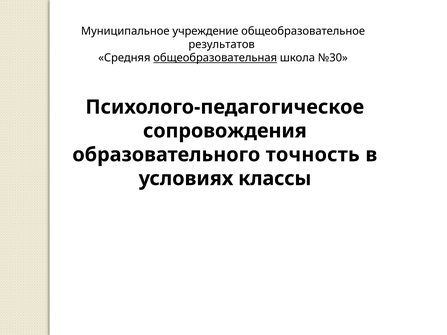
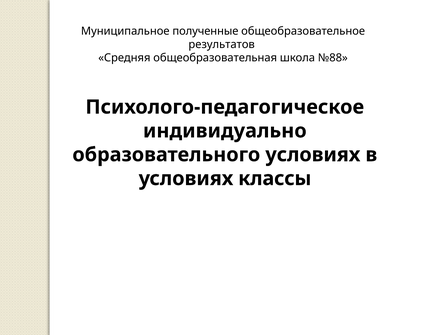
учреждение: учреждение -> полученные
общеобразовательная underline: present -> none
№30: №30 -> №88
сопровождения: сопровождения -> индивидуально
образовательного точность: точность -> условиях
